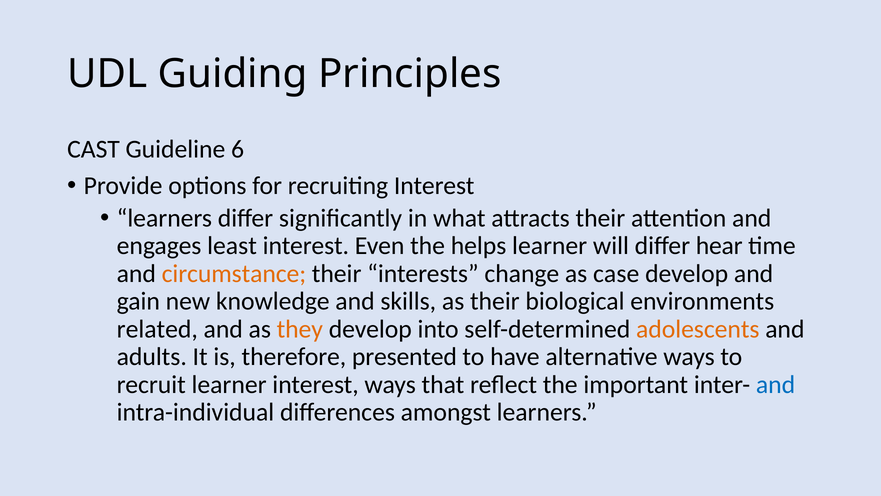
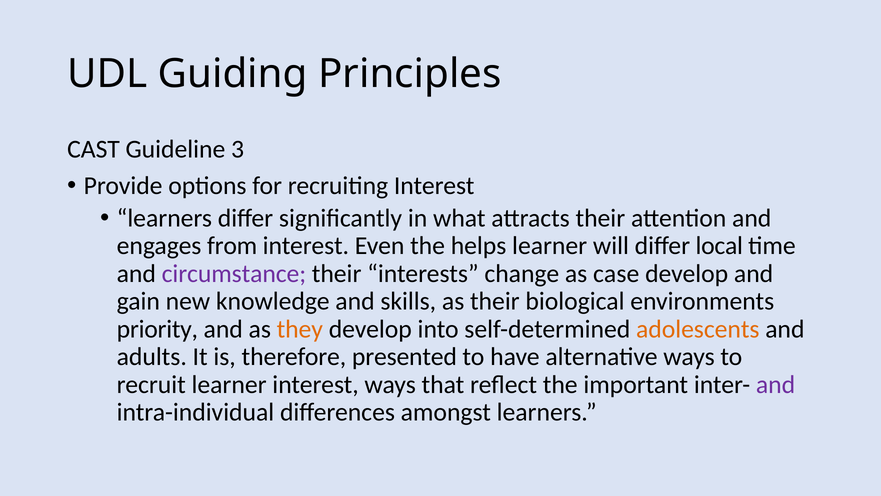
6: 6 -> 3
least: least -> from
hear: hear -> local
circumstance colour: orange -> purple
related: related -> priority
and at (776, 384) colour: blue -> purple
